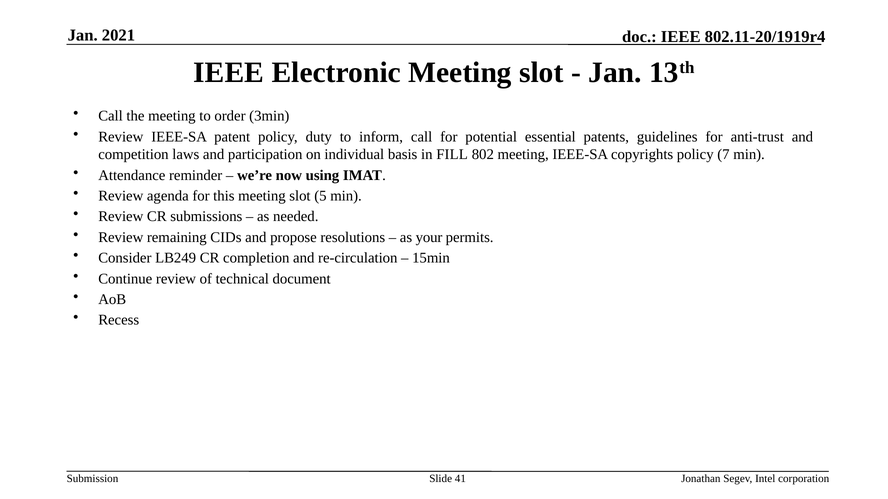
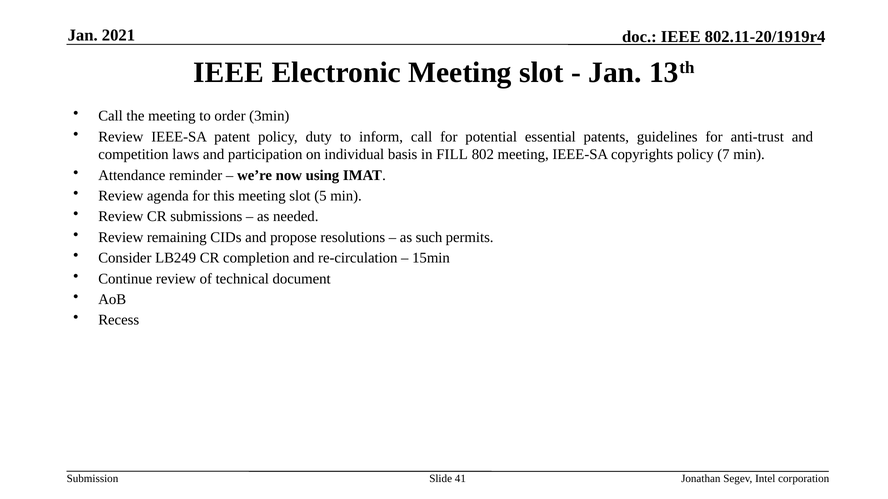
your: your -> such
